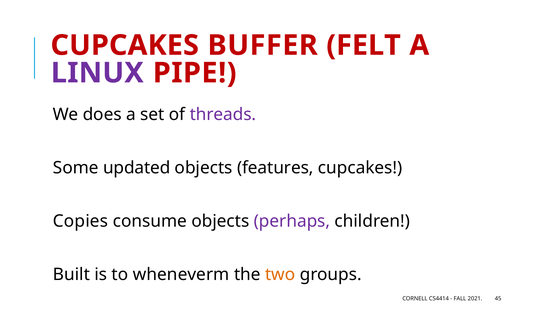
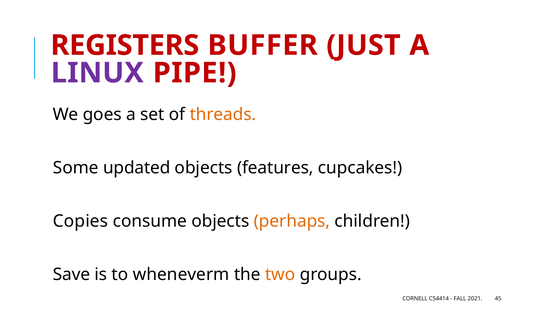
CUPCAKES at (125, 45): CUPCAKES -> REGISTERS
FELT: FELT -> JUST
does: does -> goes
threads colour: purple -> orange
perhaps colour: purple -> orange
Built: Built -> Save
